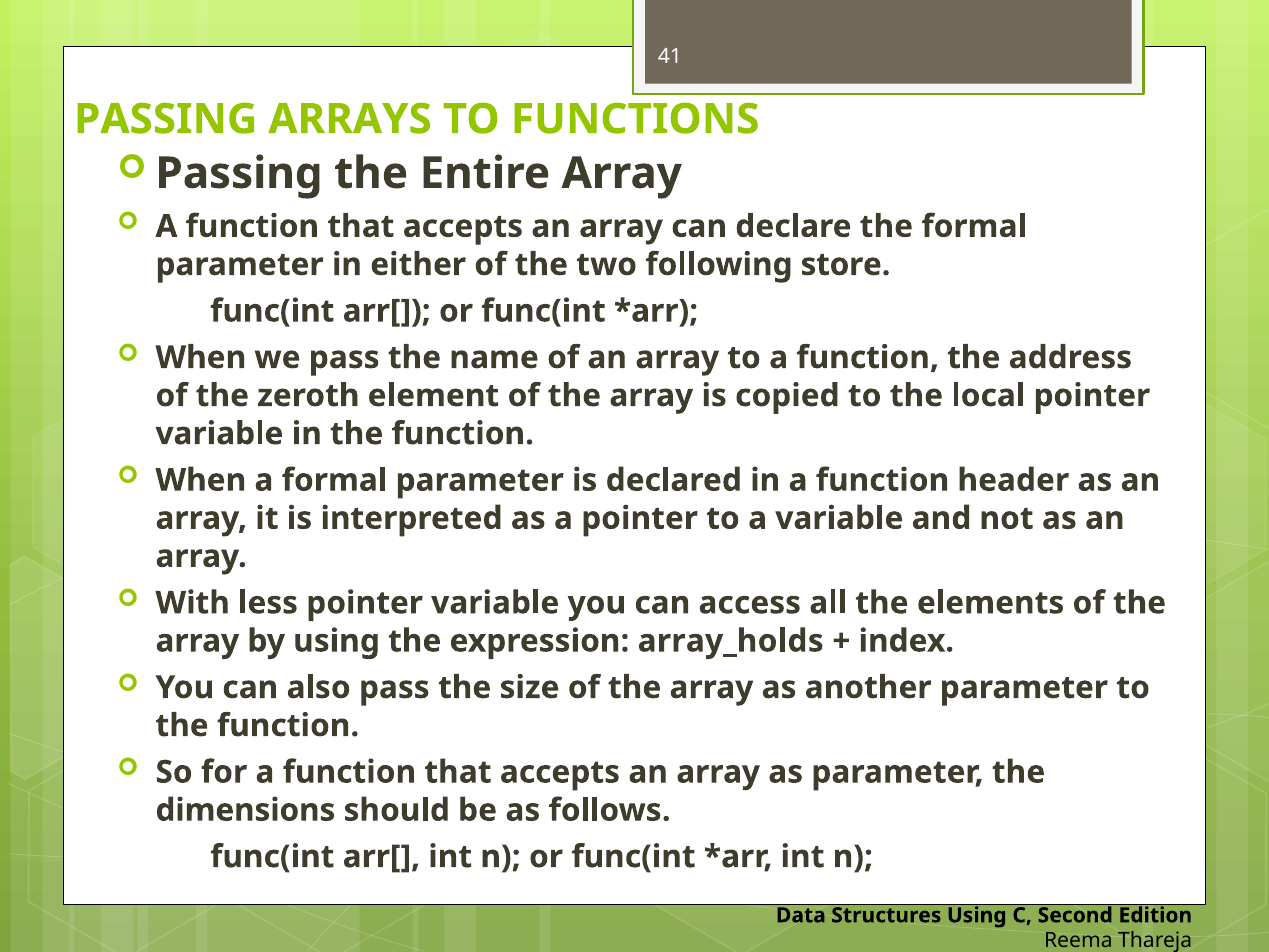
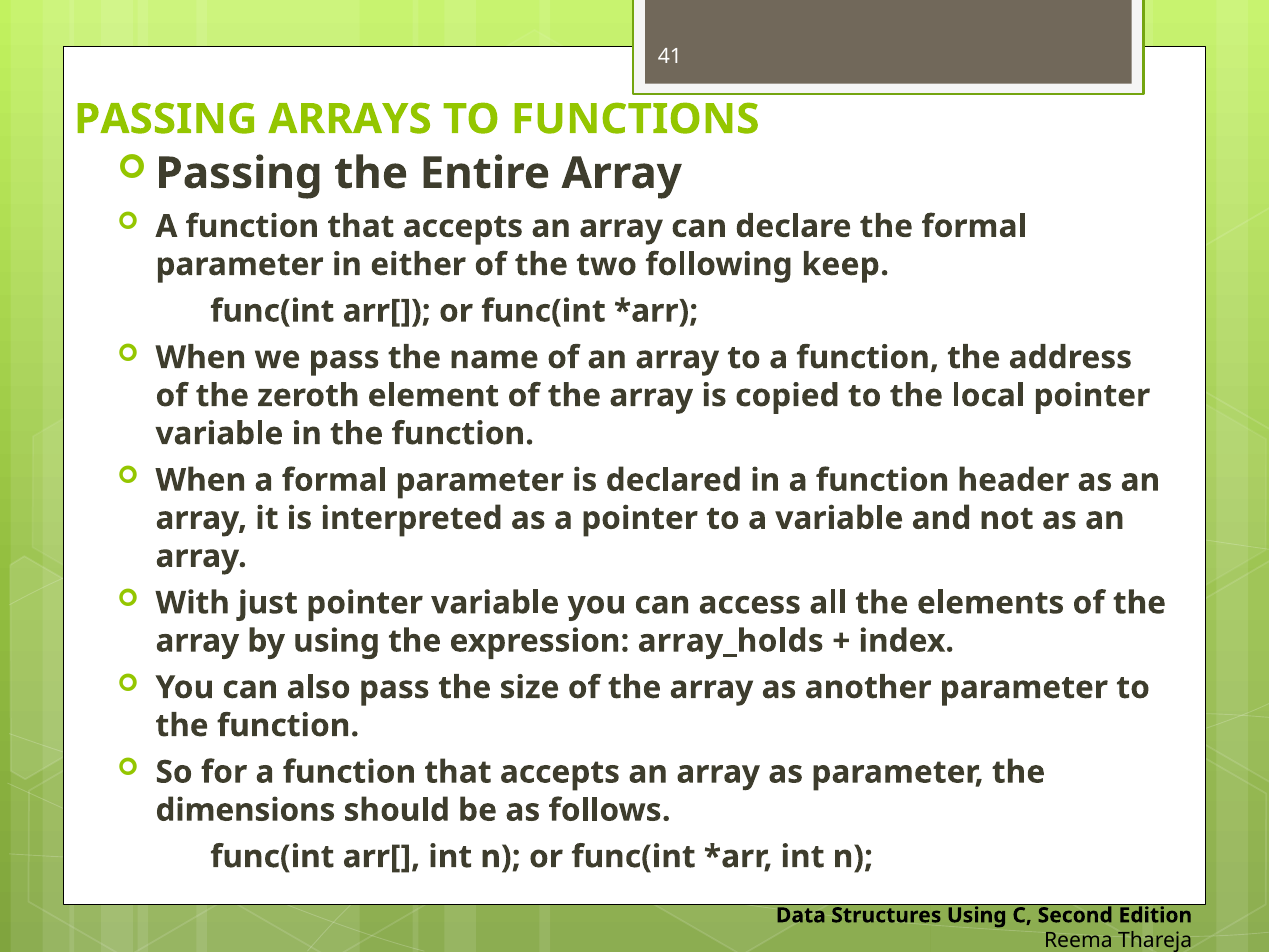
store: store -> keep
less: less -> just
